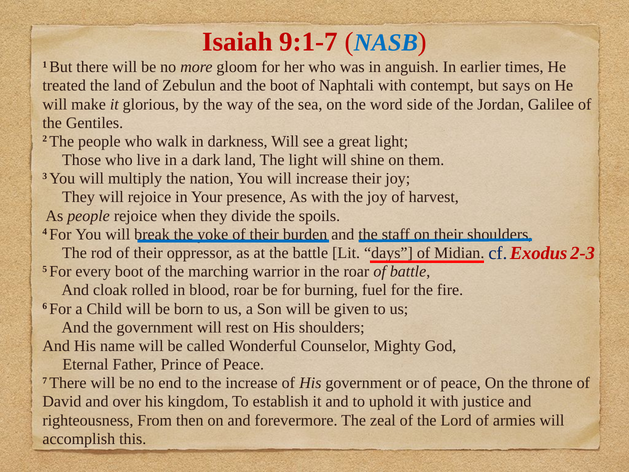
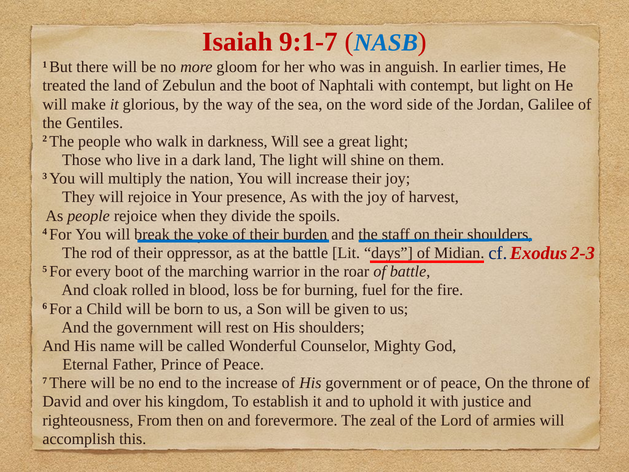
but says: says -> light
blood roar: roar -> loss
